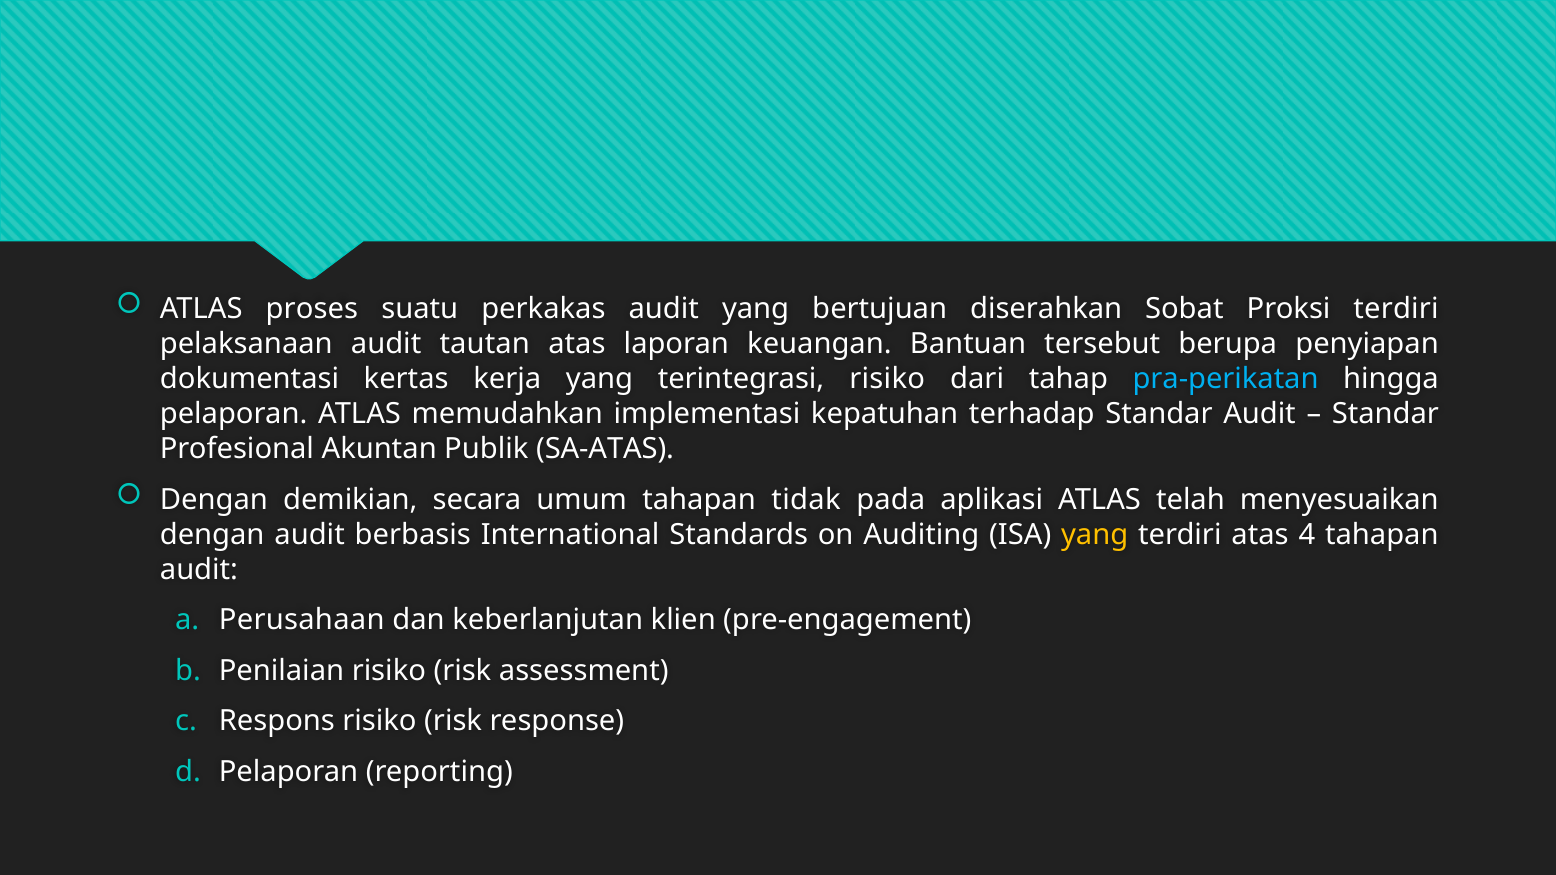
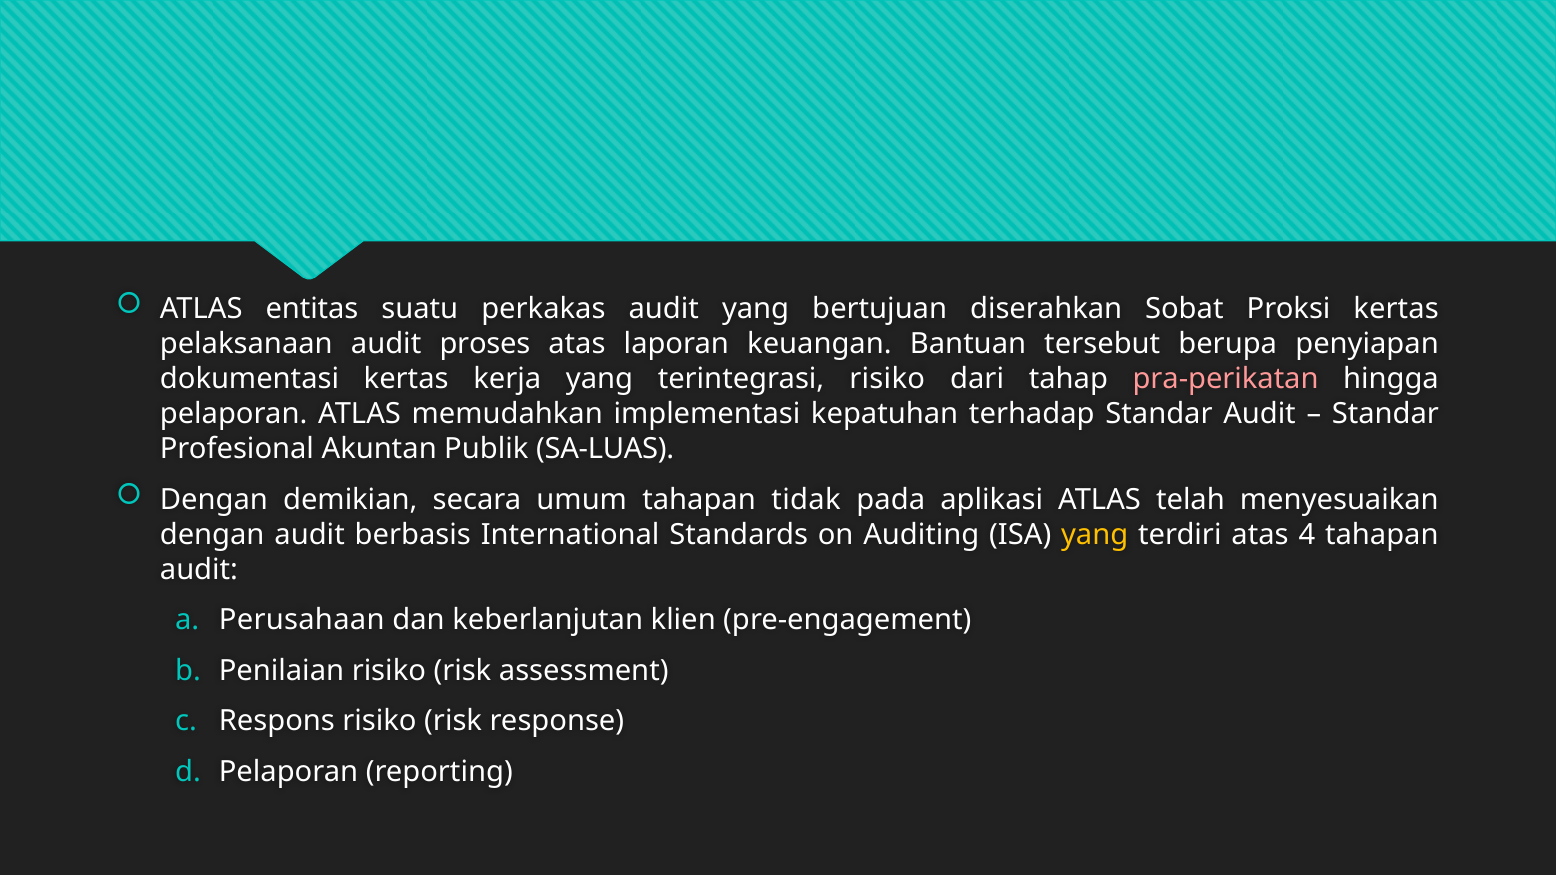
proses: proses -> entitas
Proksi terdiri: terdiri -> kertas
tautan: tautan -> proses
pra-perikatan colour: light blue -> pink
SA-ATAS: SA-ATAS -> SA-LUAS
